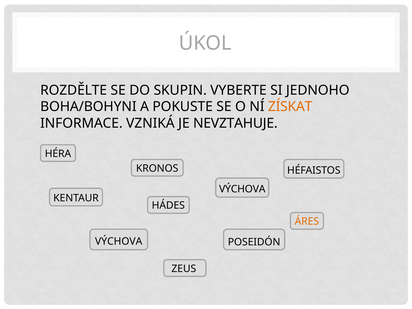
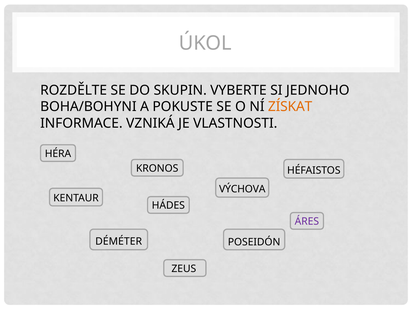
NEVZTAHUJE: NEVZTAHUJE -> VLASTNOSTI
ÁRES colour: orange -> purple
VÝCHOVA at (119, 241): VÝCHOVA -> DÉMÉTER
